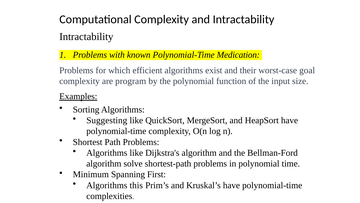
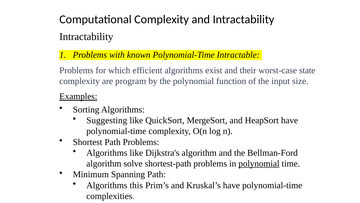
Medication: Medication -> Intractable
goal: goal -> state
polynomial at (259, 163) underline: none -> present
Spanning First: First -> Path
